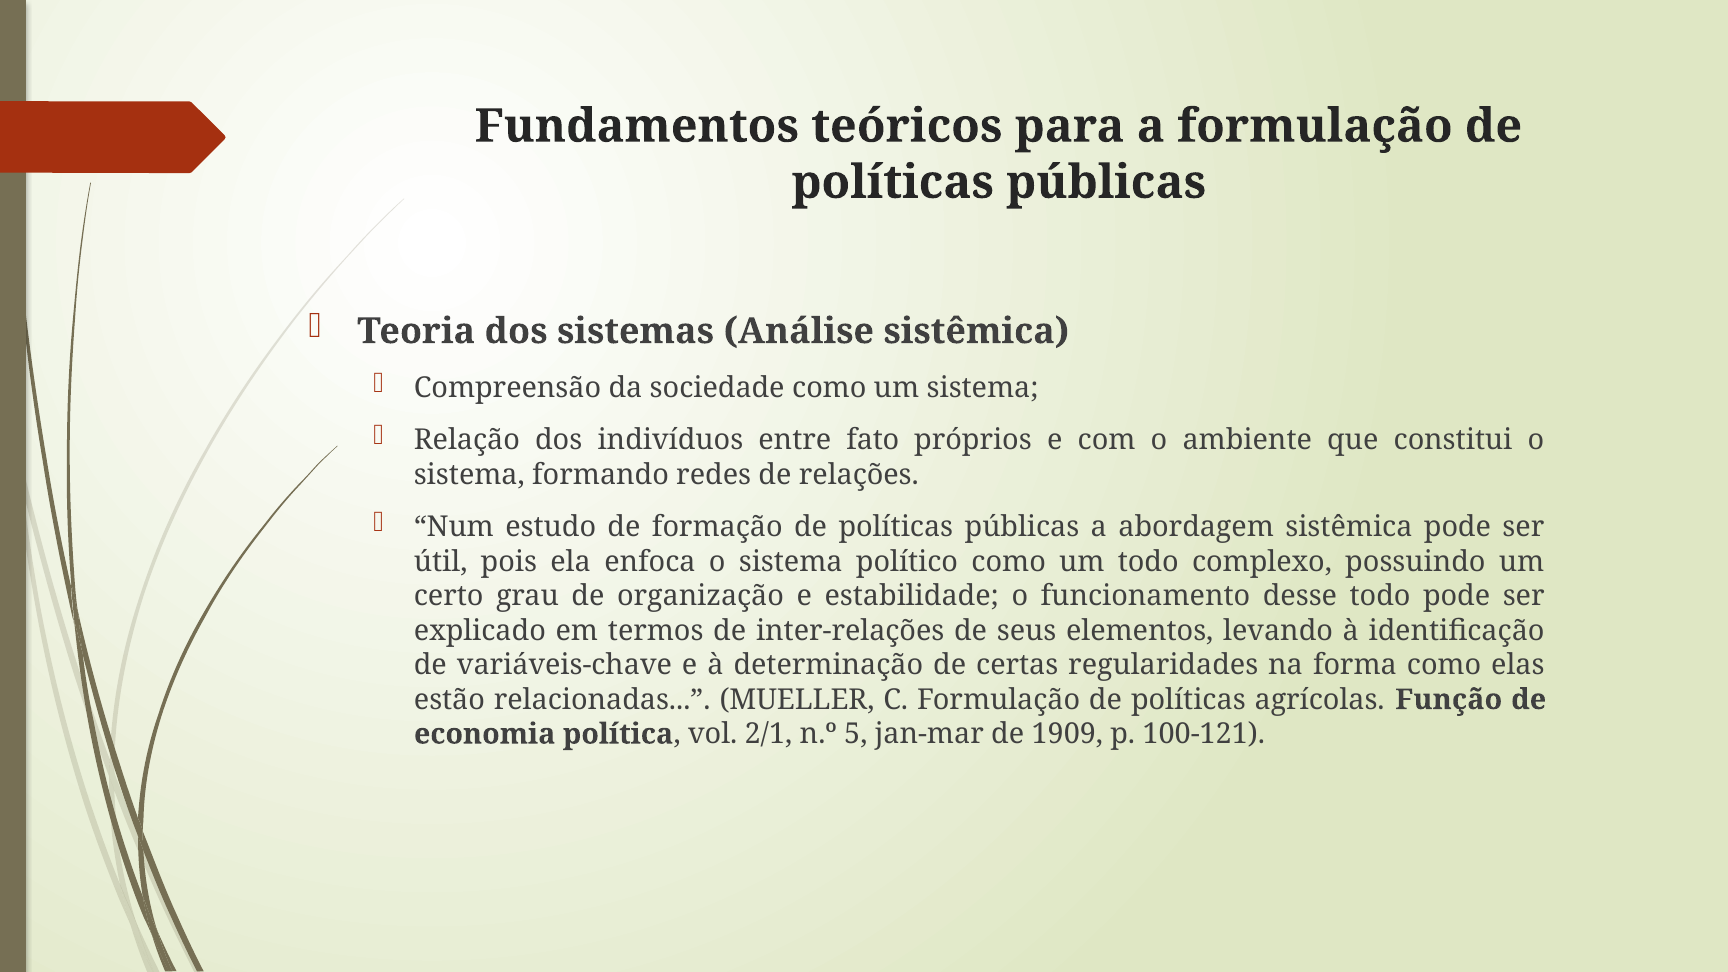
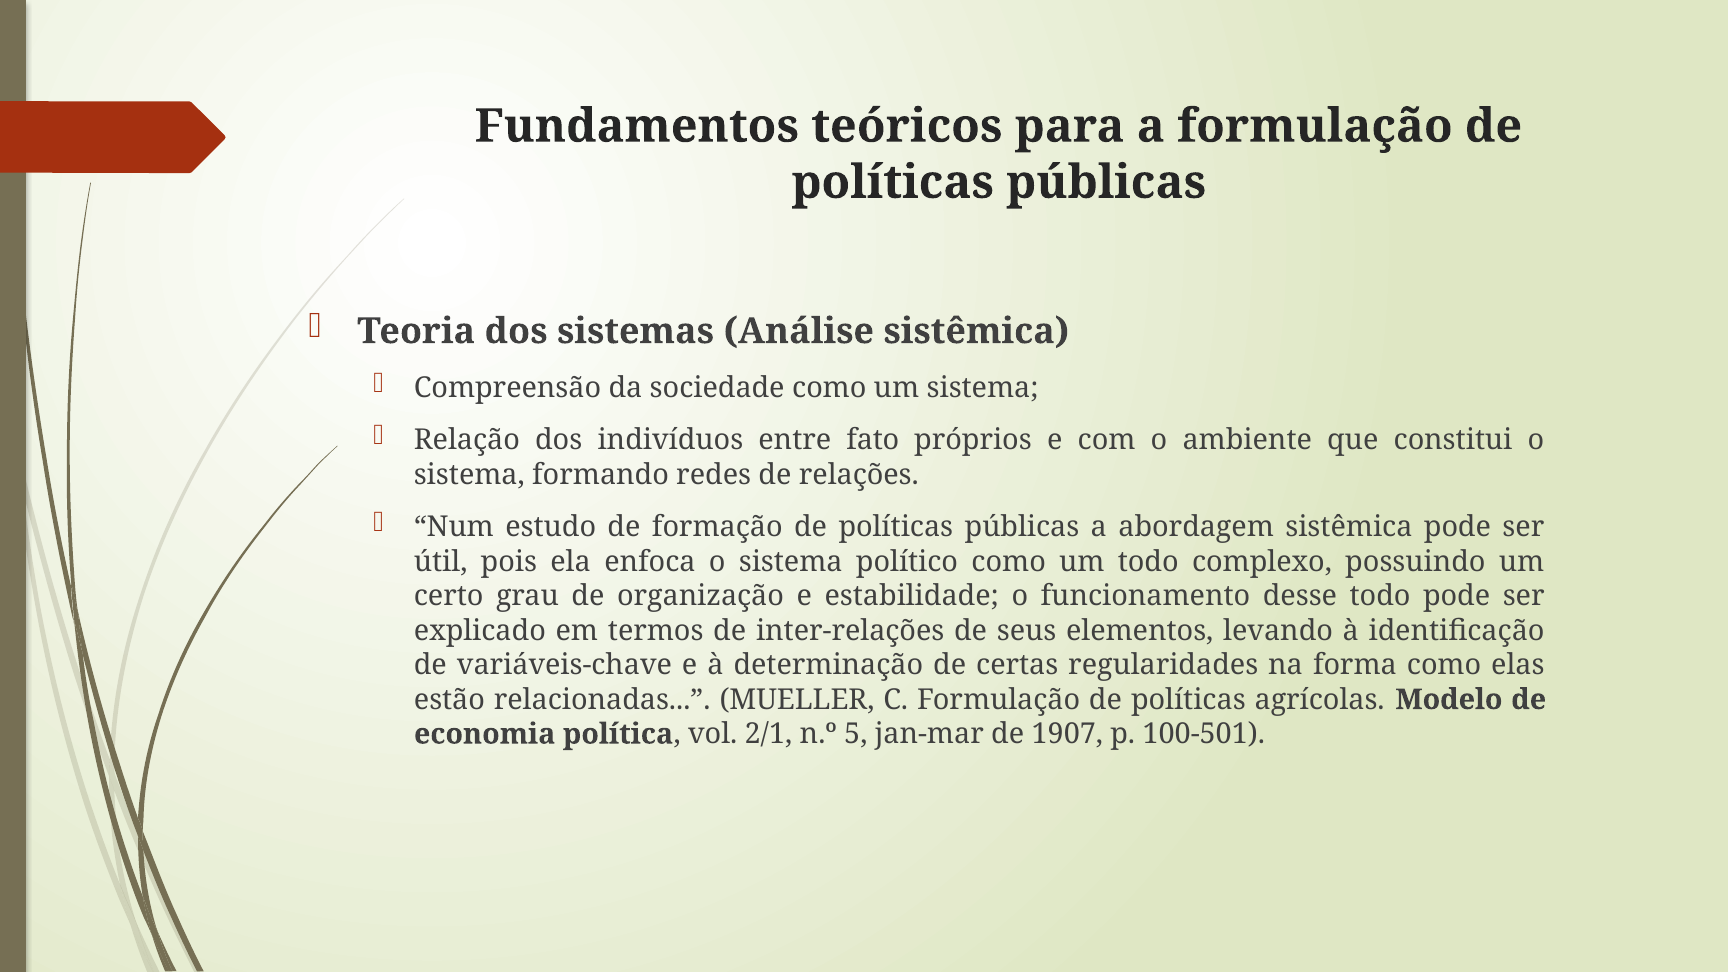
Função: Função -> Modelo
1909: 1909 -> 1907
100-121: 100-121 -> 100-501
